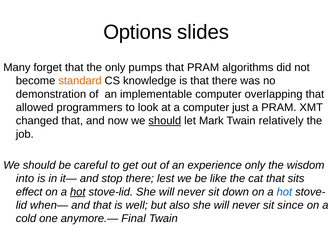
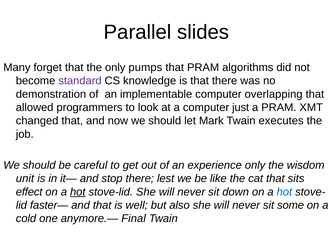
Options: Options -> Parallel
standard colour: orange -> purple
should at (165, 121) underline: present -> none
relatively: relatively -> executes
into: into -> unit
when—: when— -> faster—
since: since -> some
